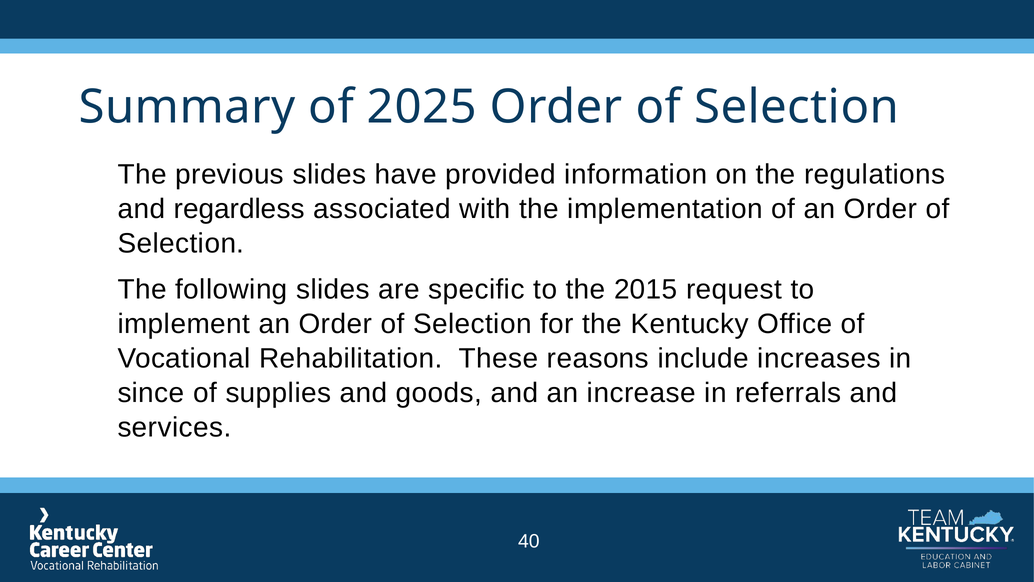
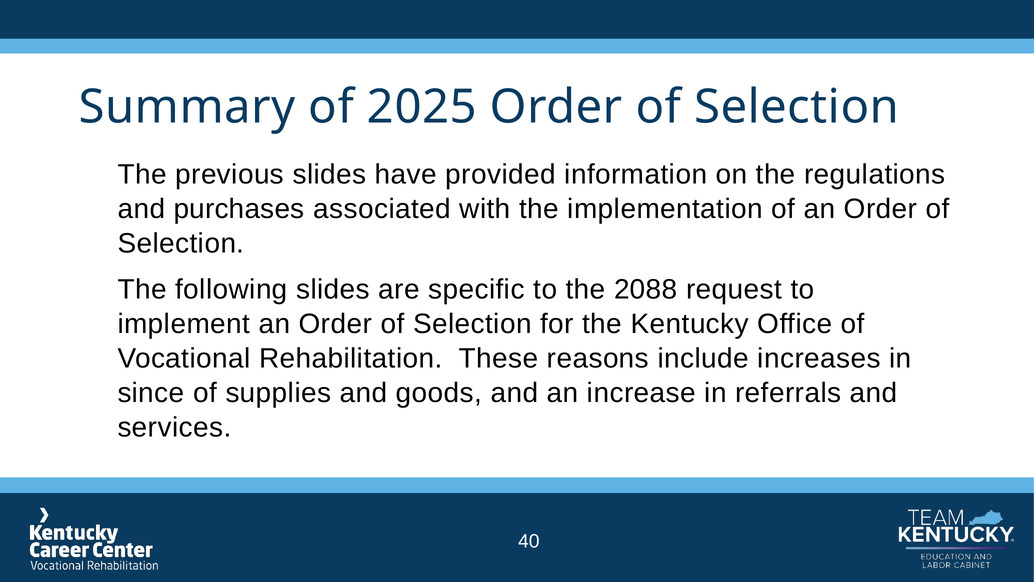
regardless: regardless -> purchases
2015: 2015 -> 2088
